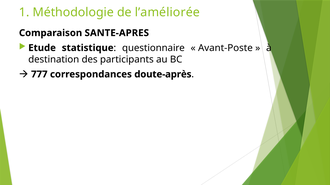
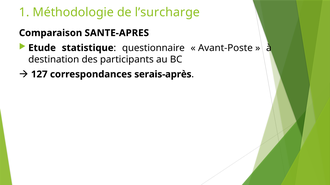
l’améliorée: l’améliorée -> l’surcharge
777: 777 -> 127
doute-après: doute-après -> serais-après
